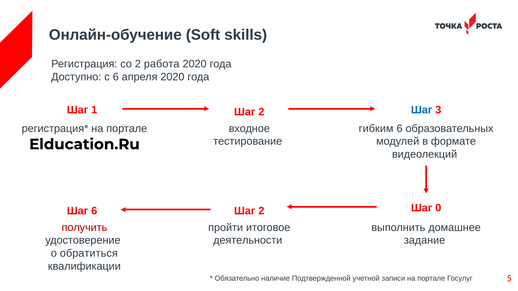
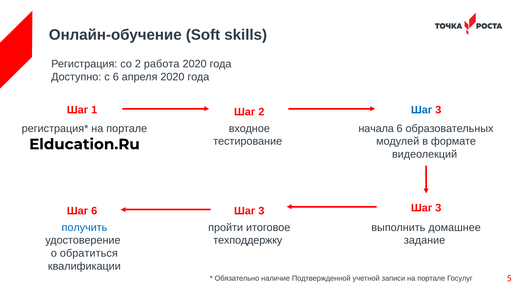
гибким: гибким -> начала
0 at (438, 208): 0 -> 3
2 at (261, 211): 2 -> 3
получить colour: red -> blue
деятельности: деятельности -> техподдержку
